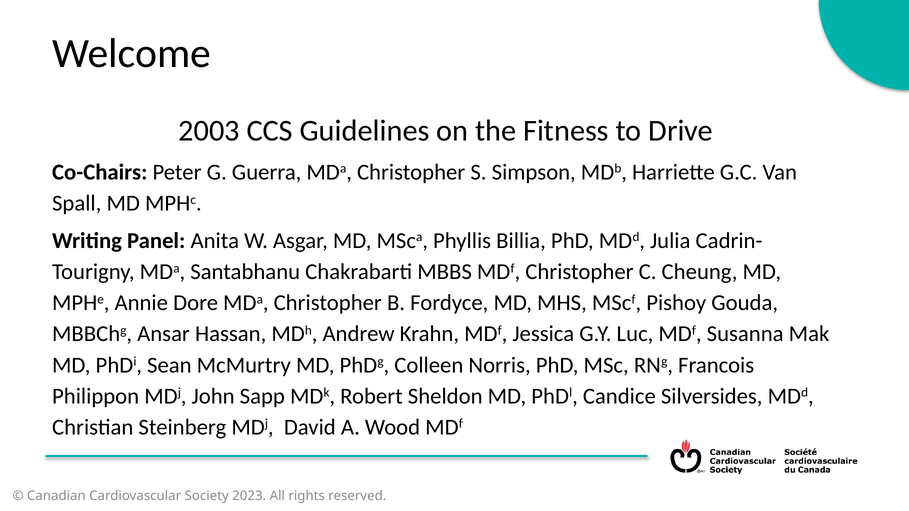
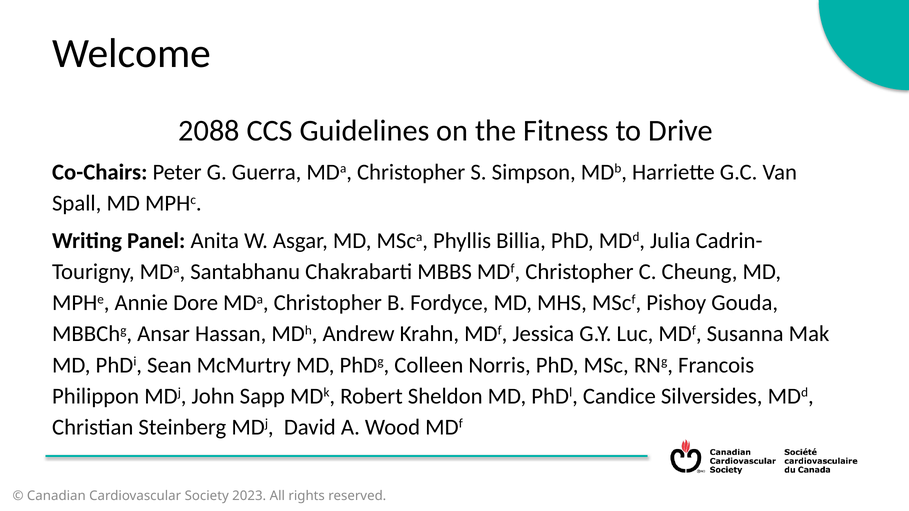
2003: 2003 -> 2088
